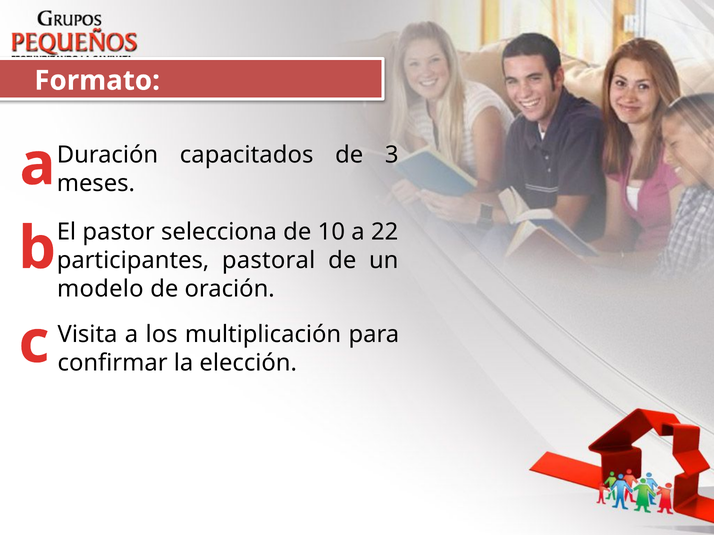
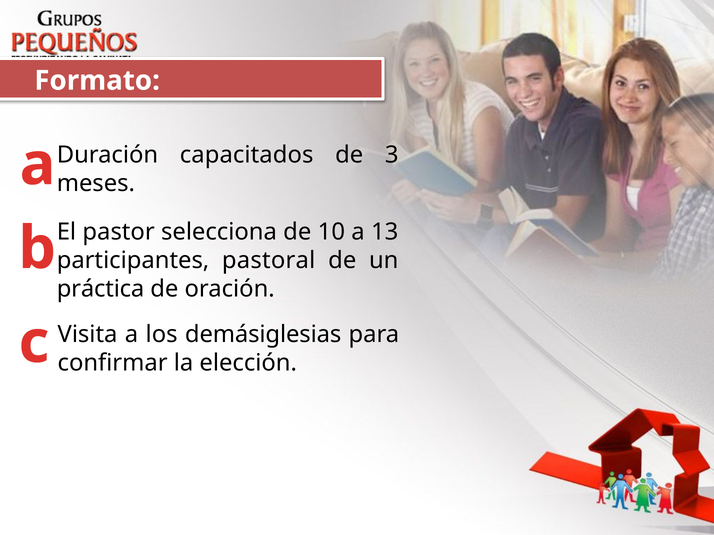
22: 22 -> 13
modelo: modelo -> práctica
multiplicación: multiplicación -> demásiglesias
